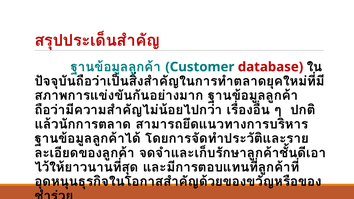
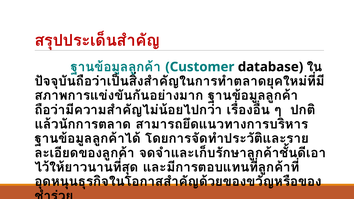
database colour: red -> black
